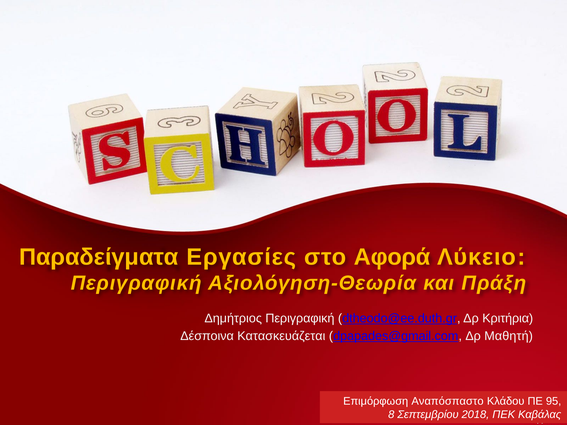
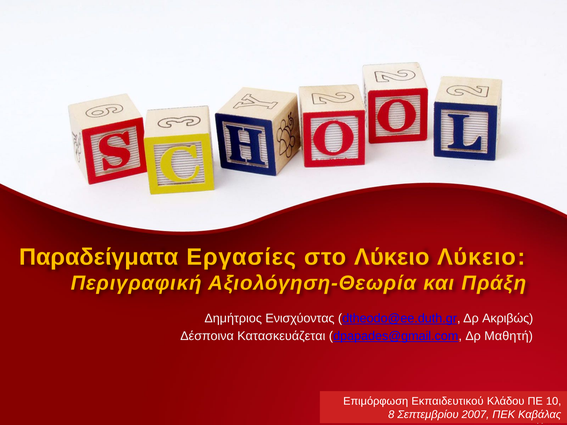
στο Αφορά: Αφορά -> Λύκειο
Δημήτριος Περιγραφική: Περιγραφική -> Ενισχύοντας
Κριτήρια: Κριτήρια -> Ακριβώς
Αναπόσπαστο: Αναπόσπαστο -> Εκπαιδευτικού
95: 95 -> 10
2018: 2018 -> 2007
